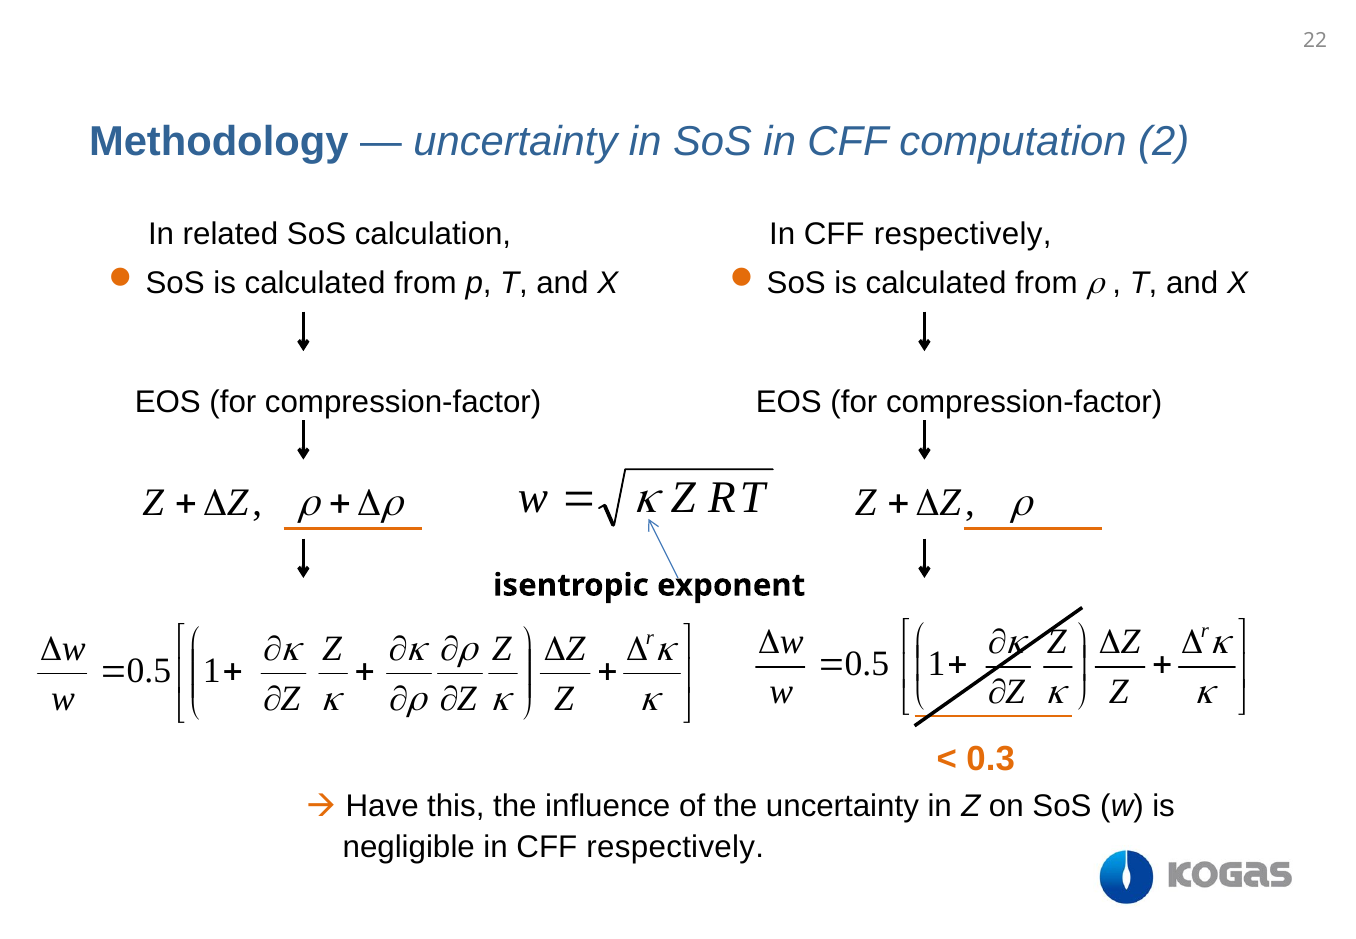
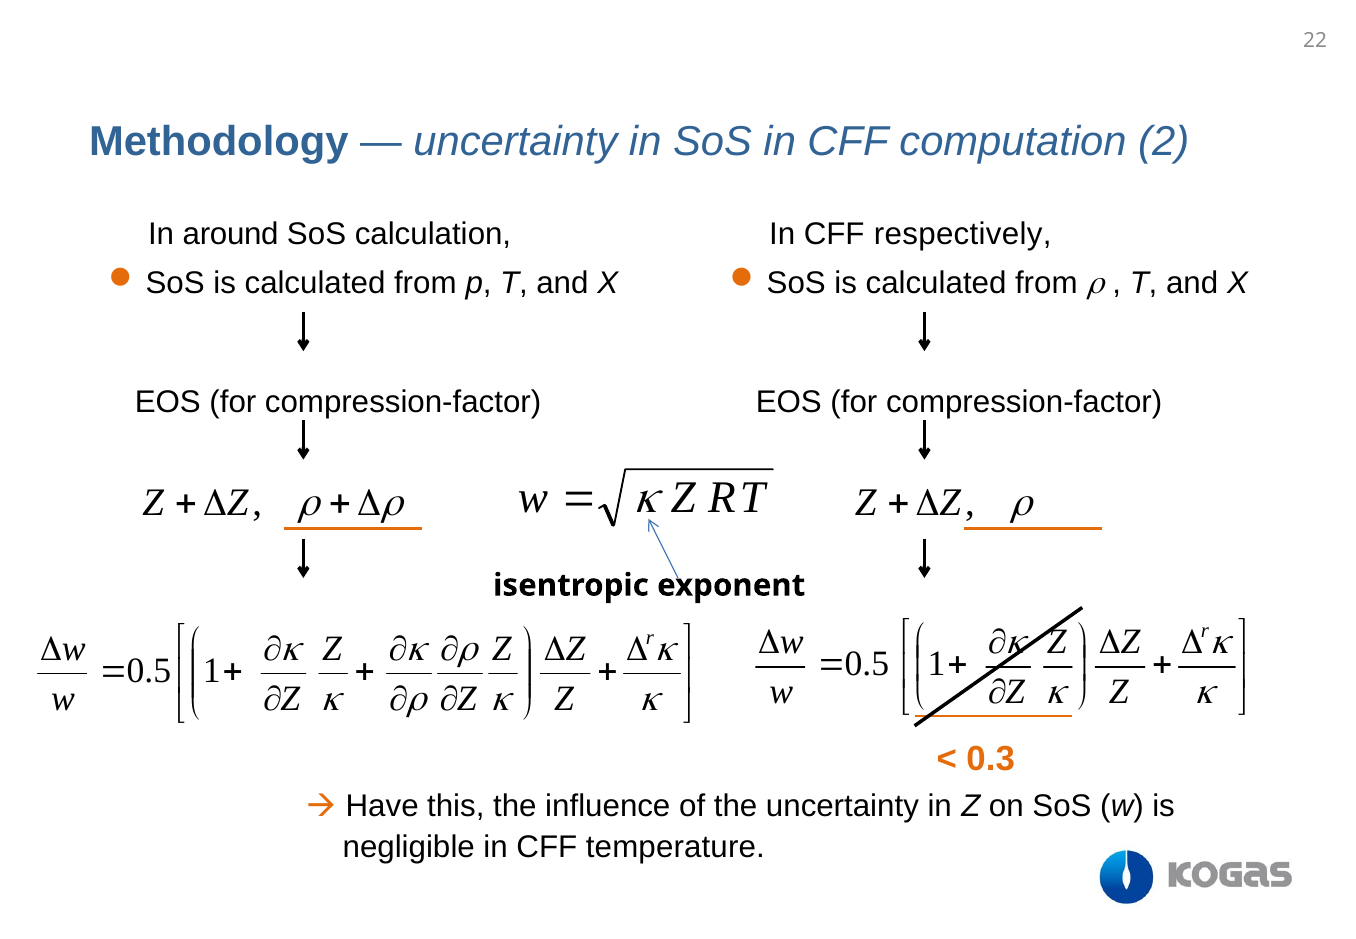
related: related -> around
negligible in CFF respectively: respectively -> temperature
